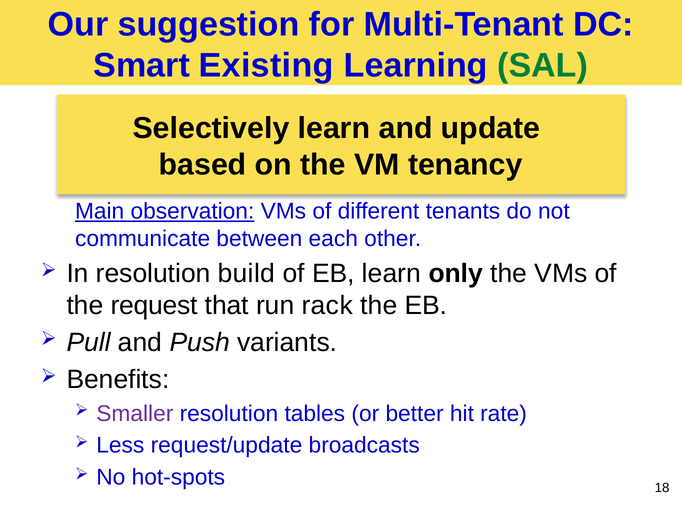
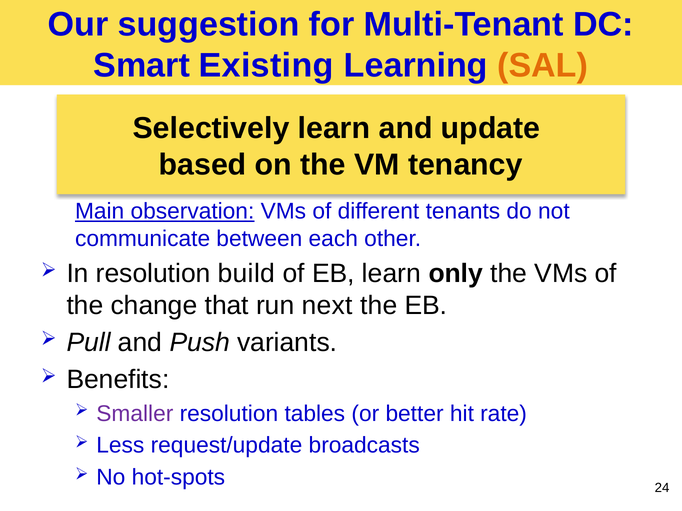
SAL colour: green -> orange
request: request -> change
rack: rack -> next
18: 18 -> 24
